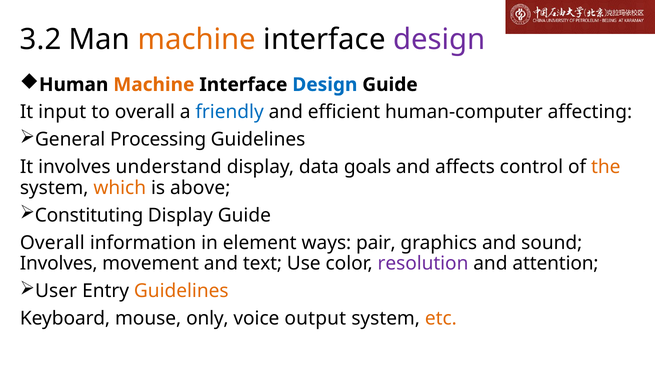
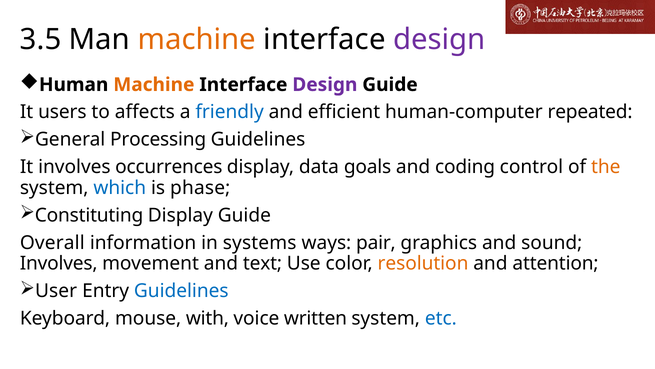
3.2: 3.2 -> 3.5
Design at (325, 85) colour: blue -> purple
input: input -> users
to overall: overall -> affects
affecting: affecting -> repeated
understand: understand -> occurrences
affects: affects -> coding
which colour: orange -> blue
above: above -> phase
element: element -> systems
resolution colour: purple -> orange
Guidelines at (181, 291) colour: orange -> blue
only: only -> with
output: output -> written
etc colour: orange -> blue
